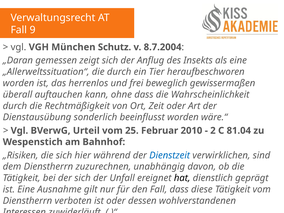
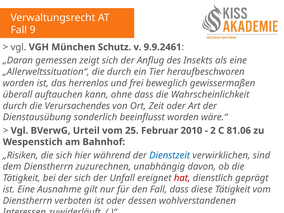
8.7.2004: 8.7.2004 -> 9.9.2461
Rechtmäßigkeit: Rechtmäßigkeit -> Verursachendes
81.04: 81.04 -> 81.06
hat colour: black -> red
